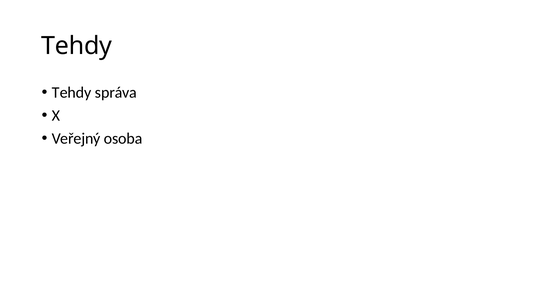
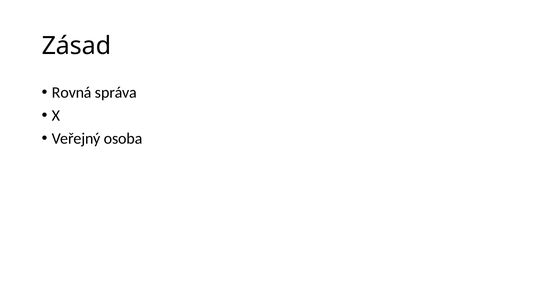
Tehdy at (77, 46): Tehdy -> Zásad
Tehdy at (72, 92): Tehdy -> Rovná
